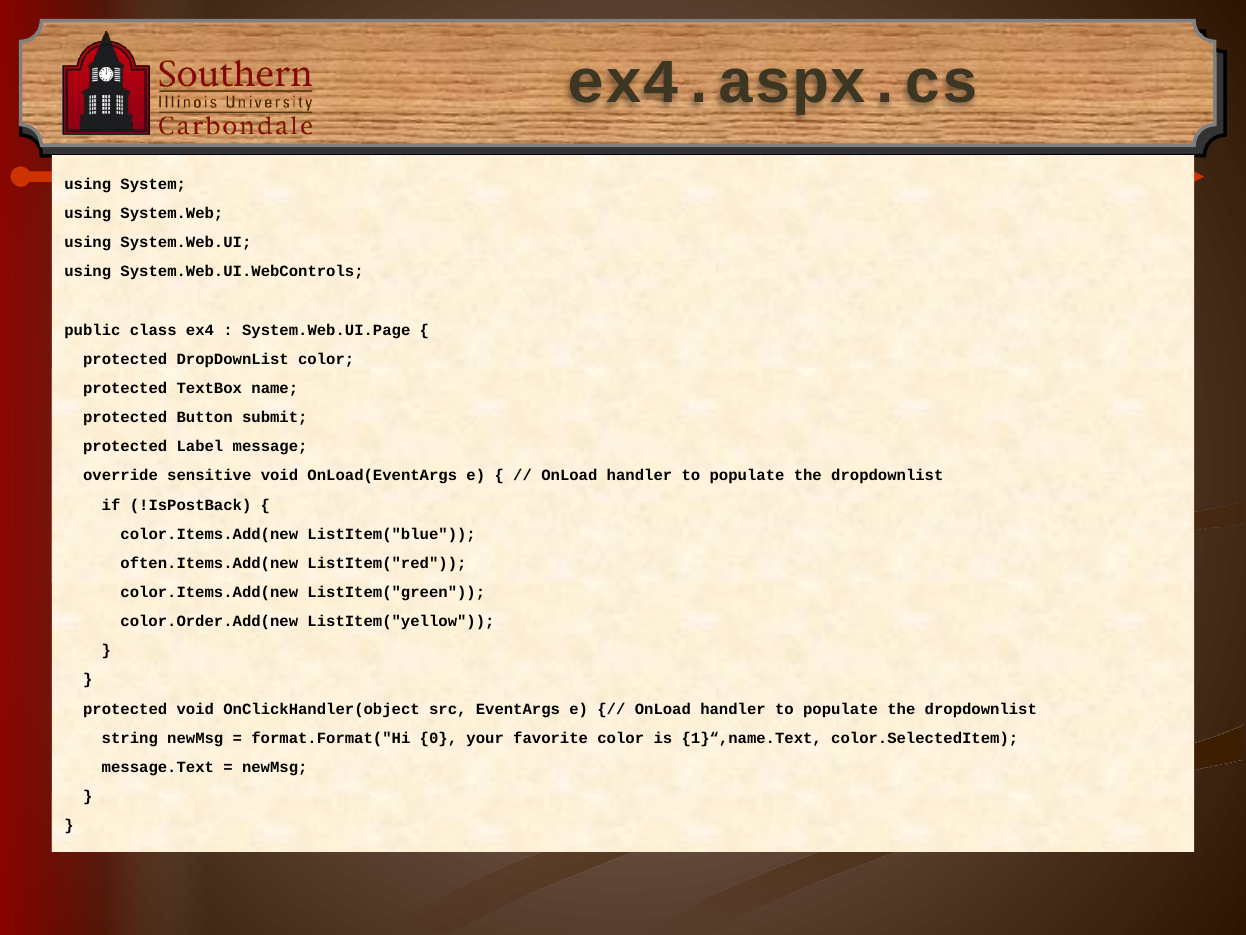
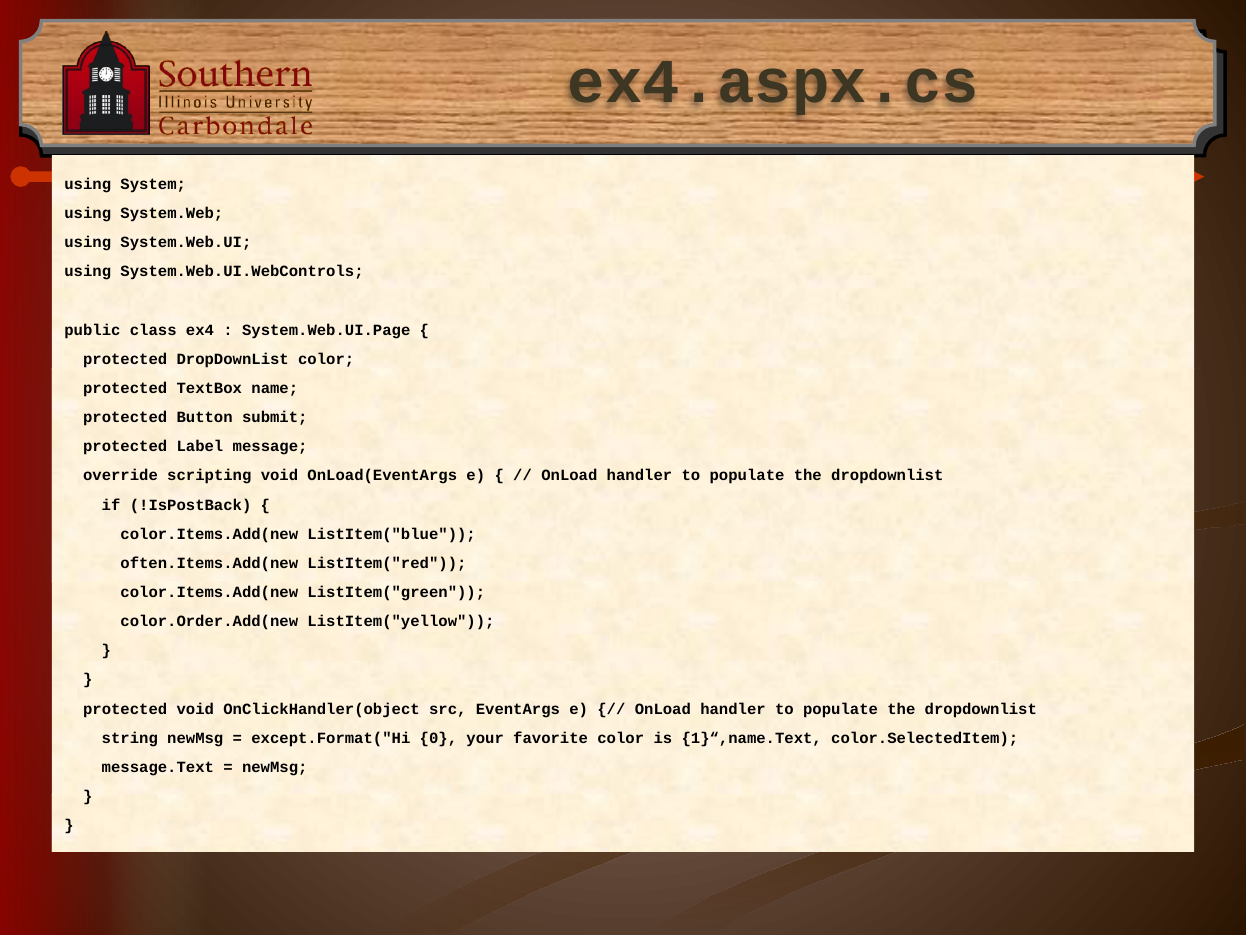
sensitive: sensitive -> scripting
format.Format("Hi: format.Format("Hi -> except.Format("Hi
